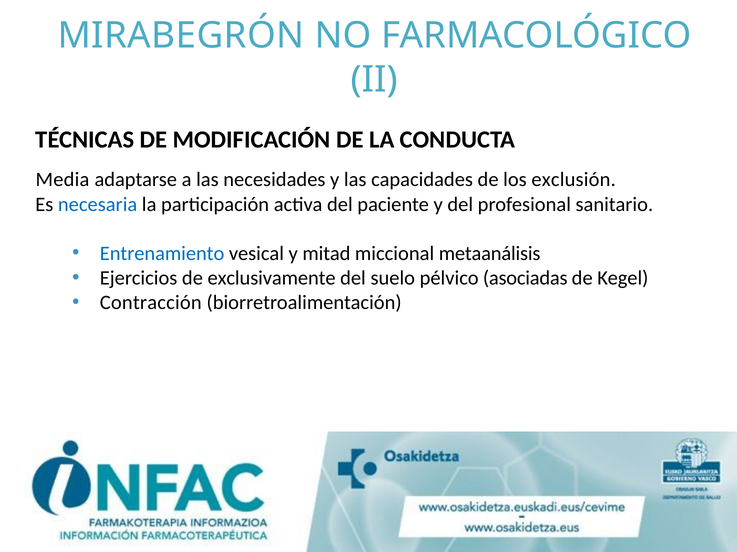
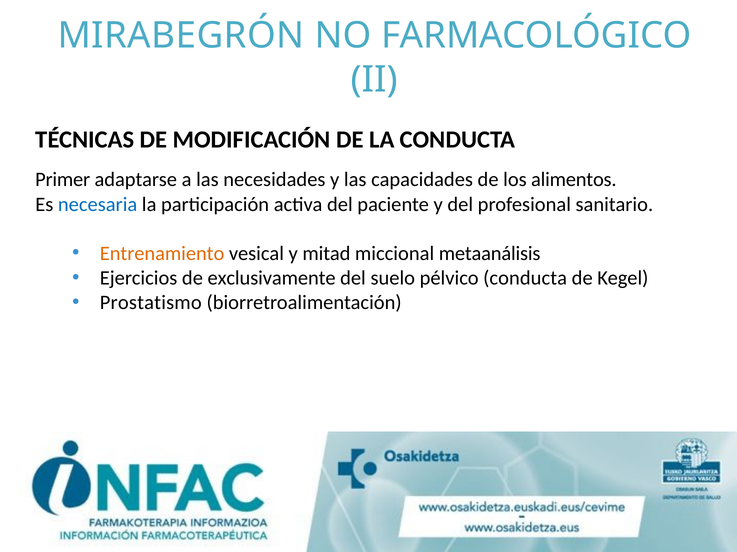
Media: Media -> Primer
exclusión: exclusión -> alimentos
Entrenamiento colour: blue -> orange
pélvico asociadas: asociadas -> conducta
Contracción: Contracción -> Prostatismo
